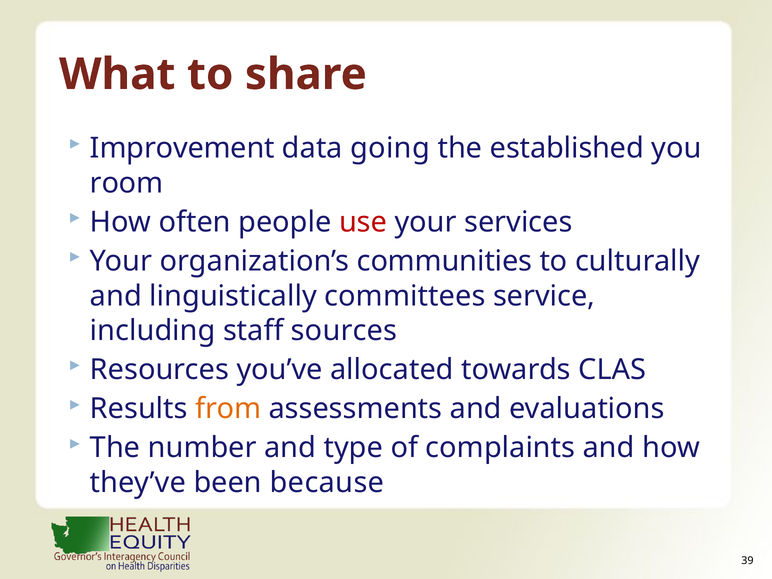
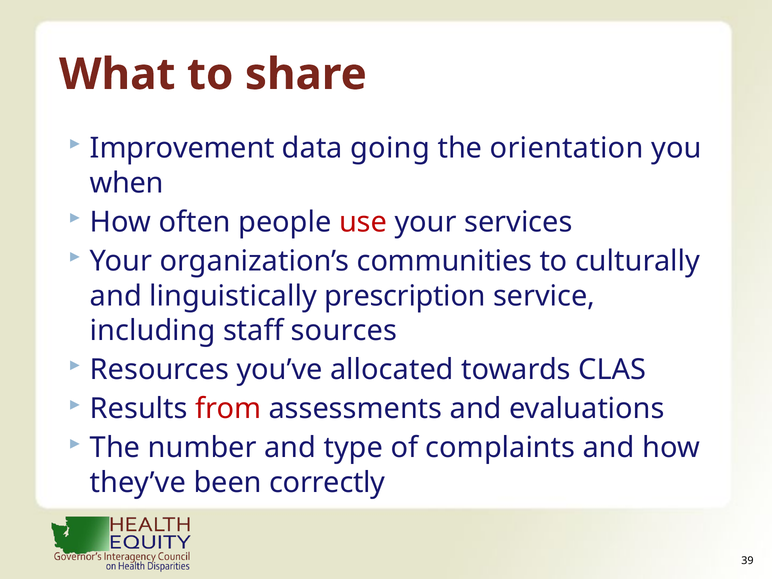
established: established -> orientation
room: room -> when
committees: committees -> prescription
from colour: orange -> red
because: because -> correctly
